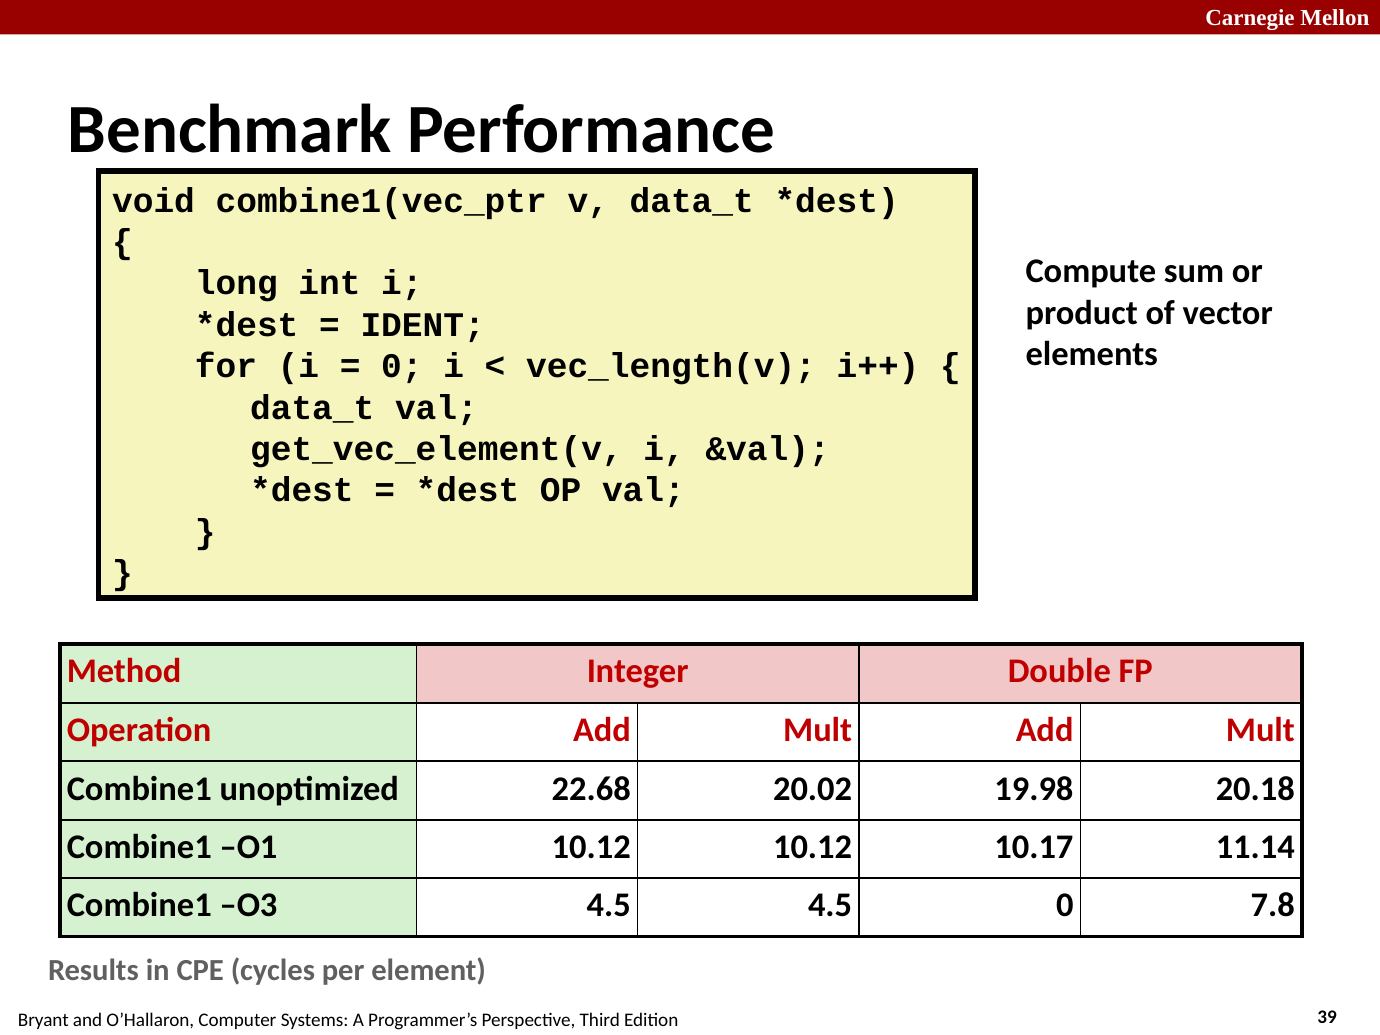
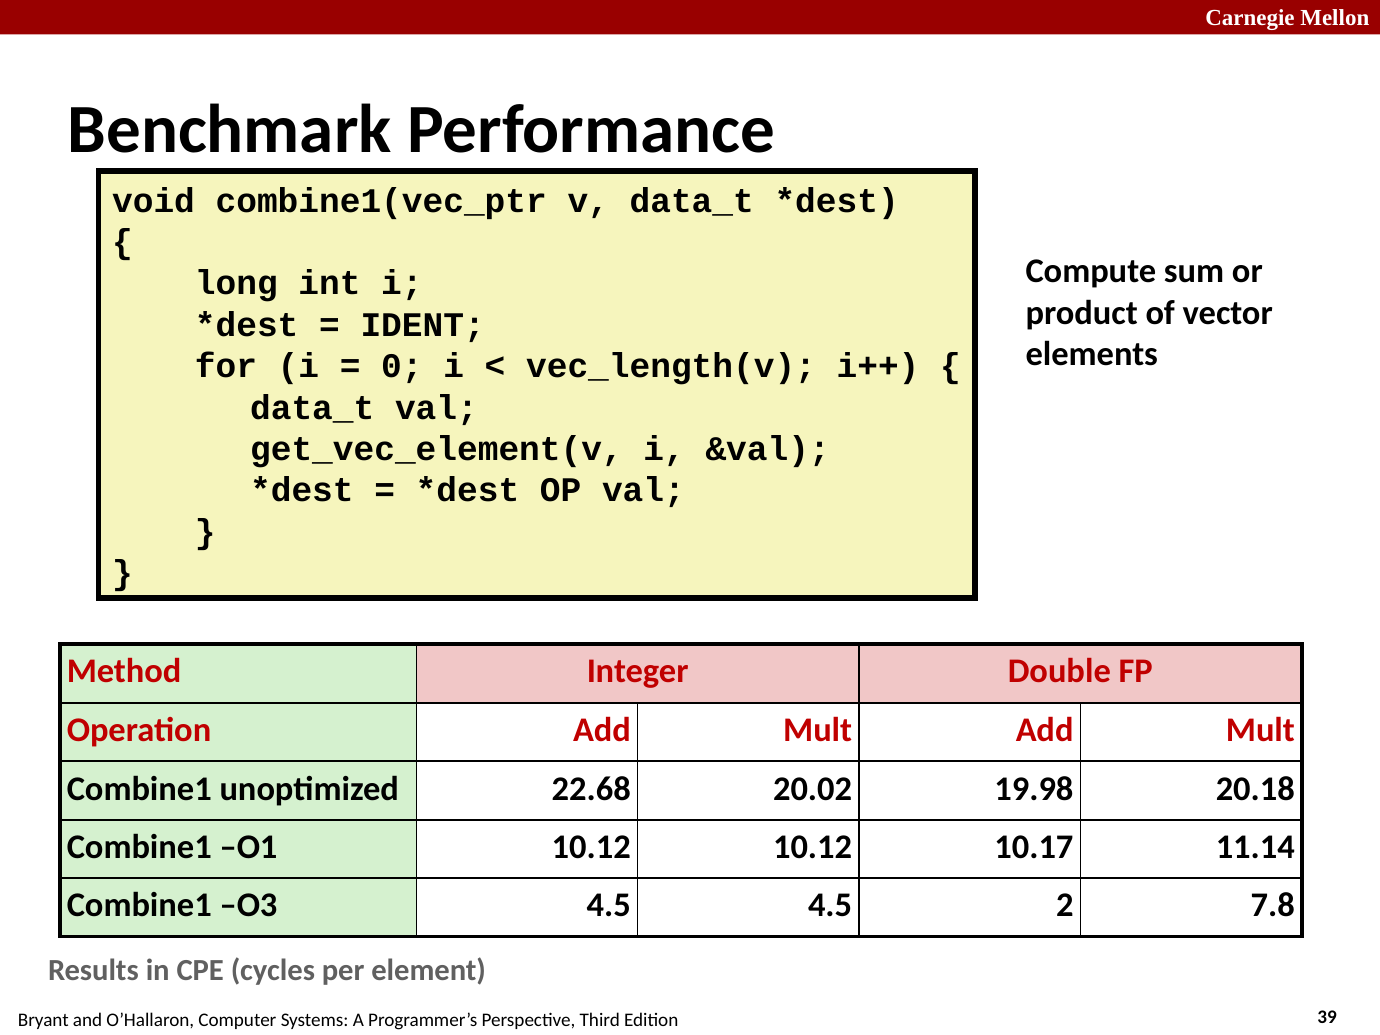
4.5 0: 0 -> 2
